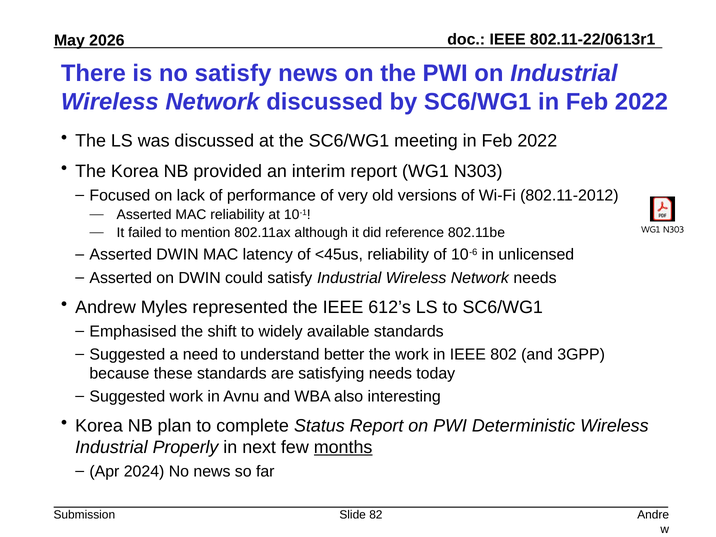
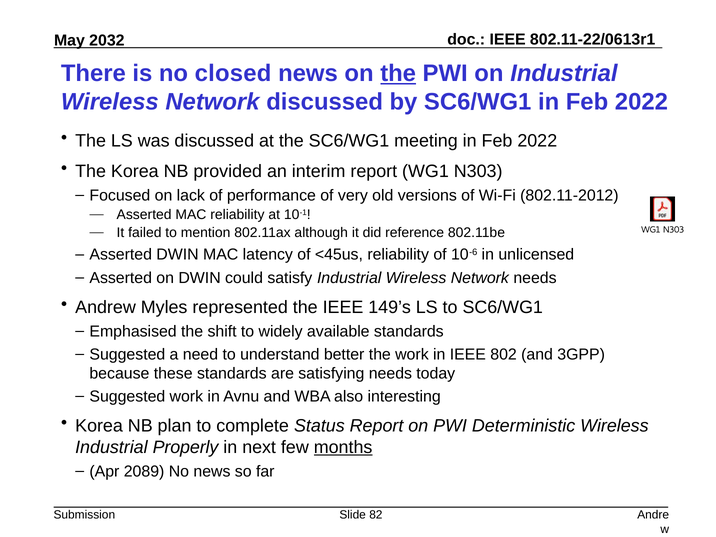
2026: 2026 -> 2032
no satisfy: satisfy -> closed
the at (398, 73) underline: none -> present
612’s: 612’s -> 149’s
2024: 2024 -> 2089
